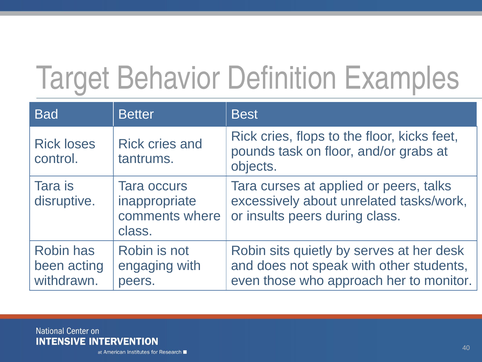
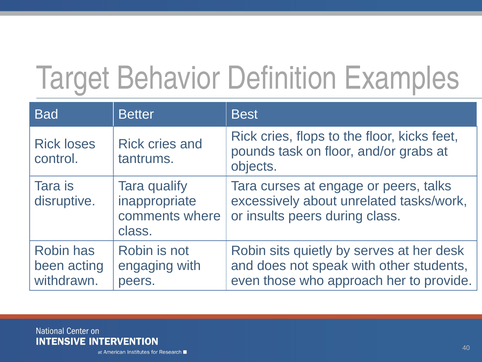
occurs: occurs -> qualify
applied: applied -> engage
monitor: monitor -> provide
